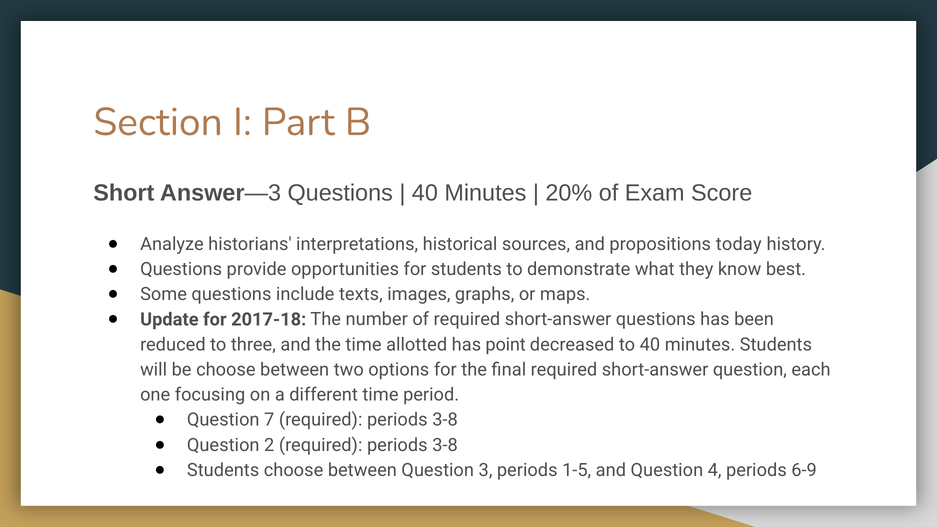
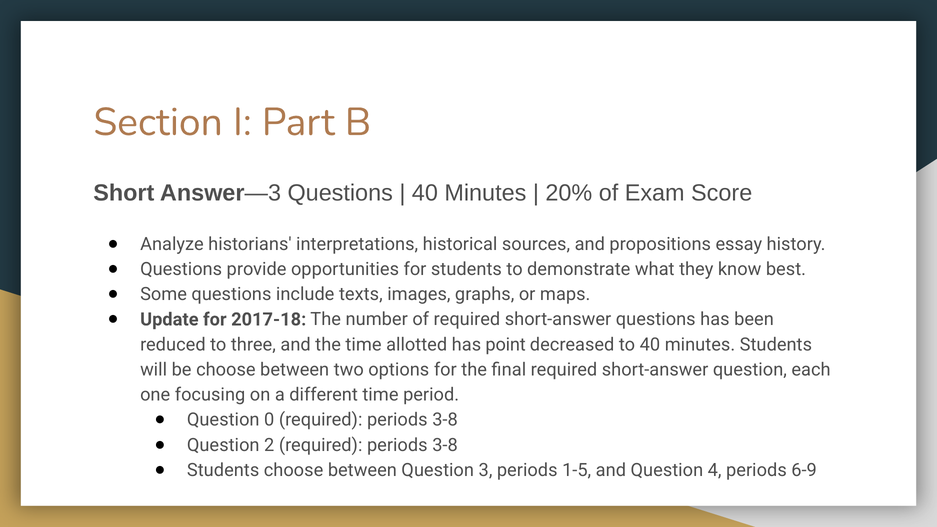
today: today -> essay
7: 7 -> 0
